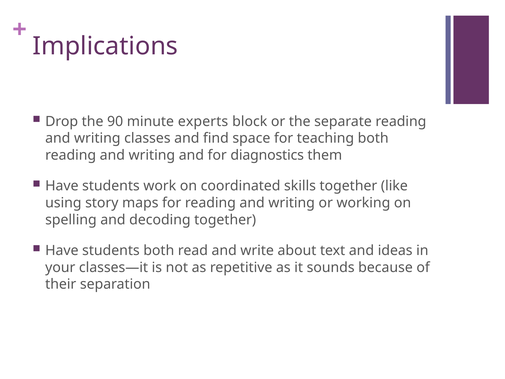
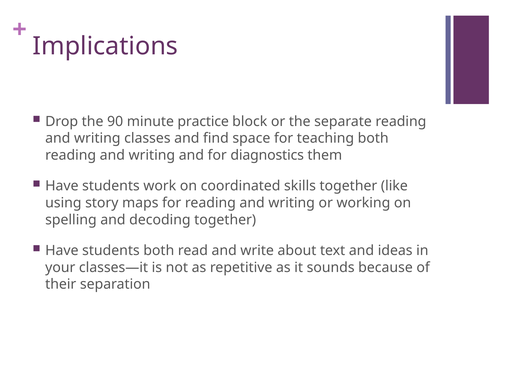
experts: experts -> practice
